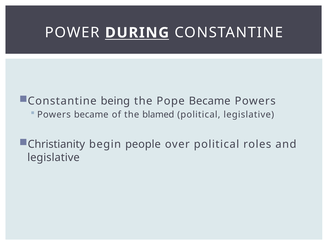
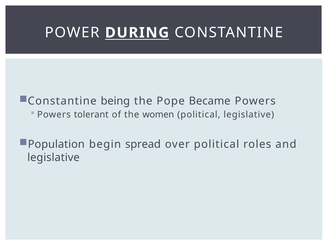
Powers became: became -> tolerant
blamed: blamed -> women
Christianity: Christianity -> Population
people: people -> spread
